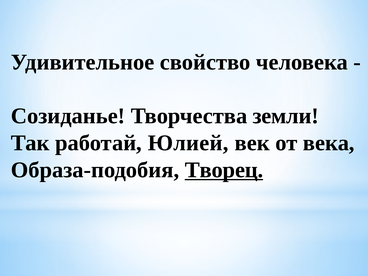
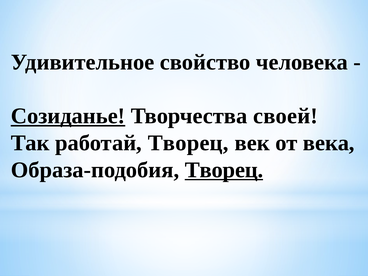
Созиданье underline: none -> present
земли: земли -> своей
работай Юлией: Юлией -> Творец
